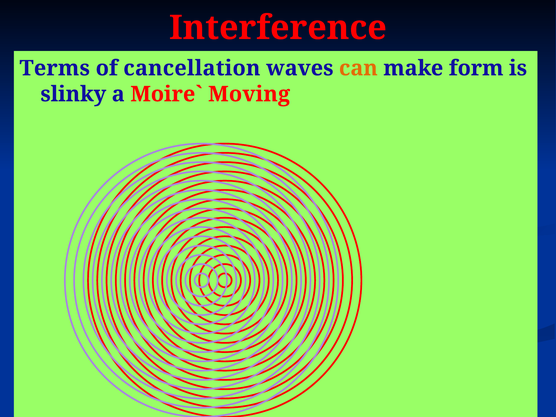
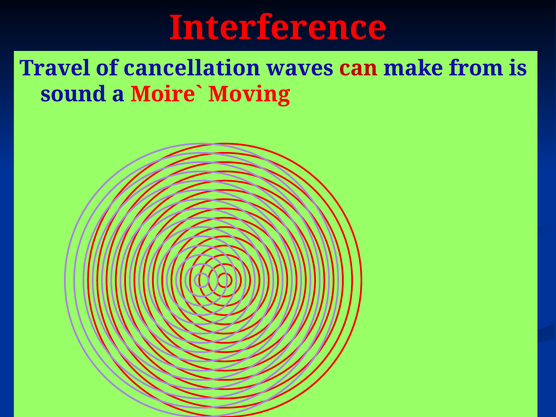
Terms: Terms -> Travel
can colour: orange -> red
form: form -> from
slinky: slinky -> sound
